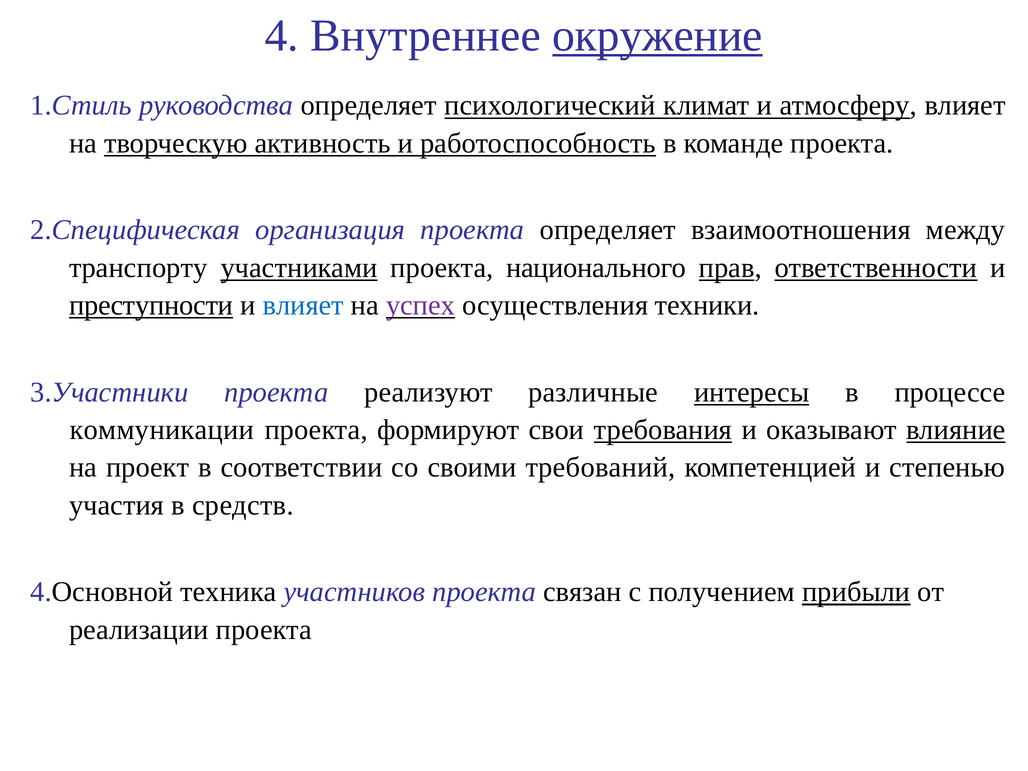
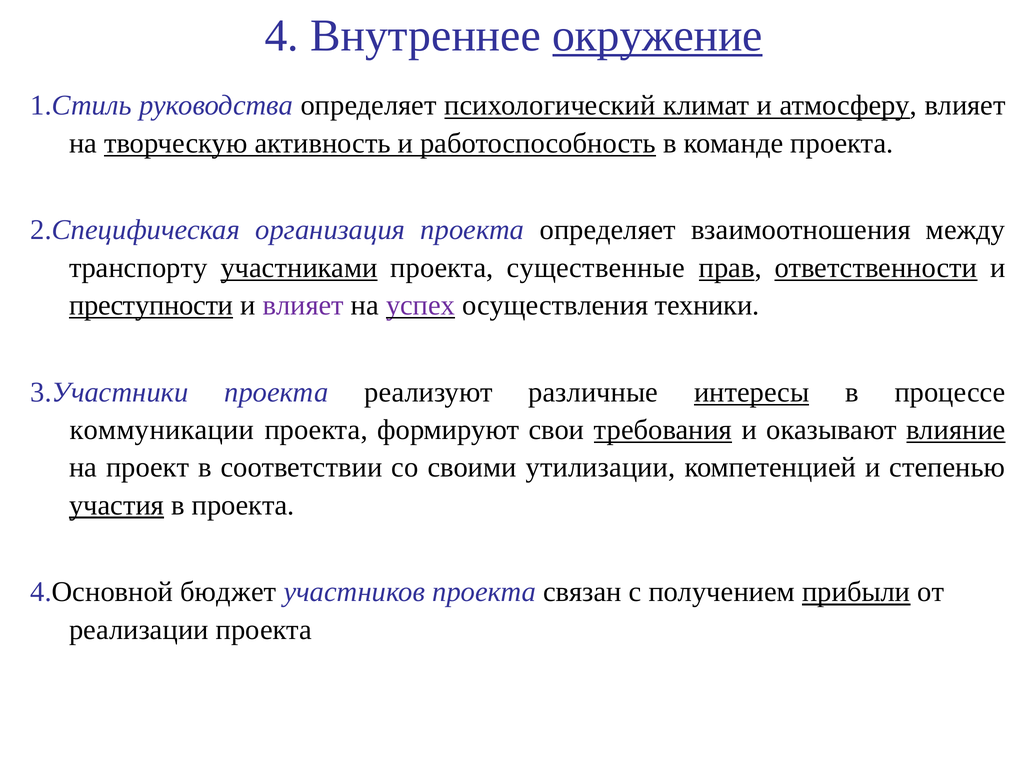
национального: национального -> существенные
влияет at (303, 305) colour: blue -> purple
требований: требований -> утилизации
участия underline: none -> present
в средств: средств -> проекта
техника: техника -> бюджет
